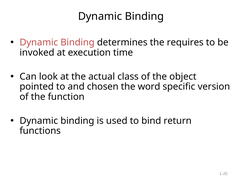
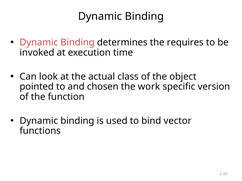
word: word -> work
return: return -> vector
